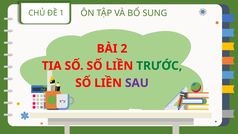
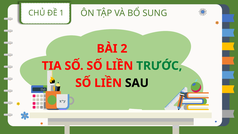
SAU colour: purple -> black
